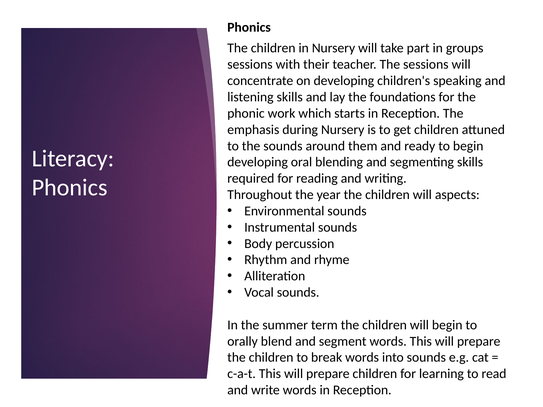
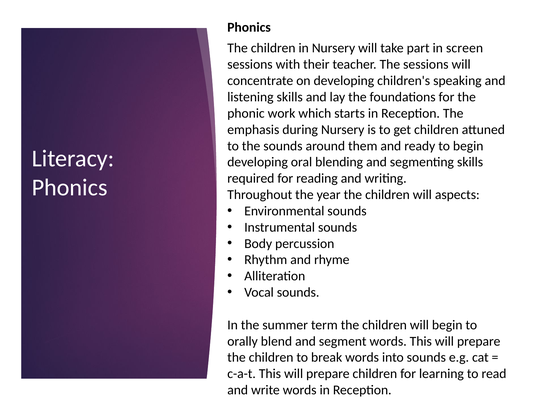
groups: groups -> screen
